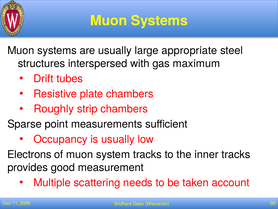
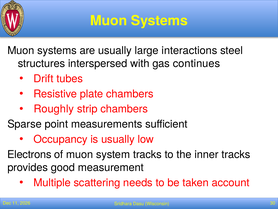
appropriate: appropriate -> interactions
maximum: maximum -> continues
